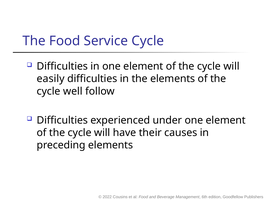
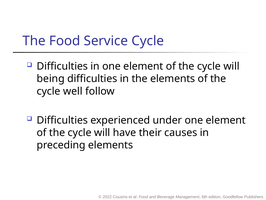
easily: easily -> being
